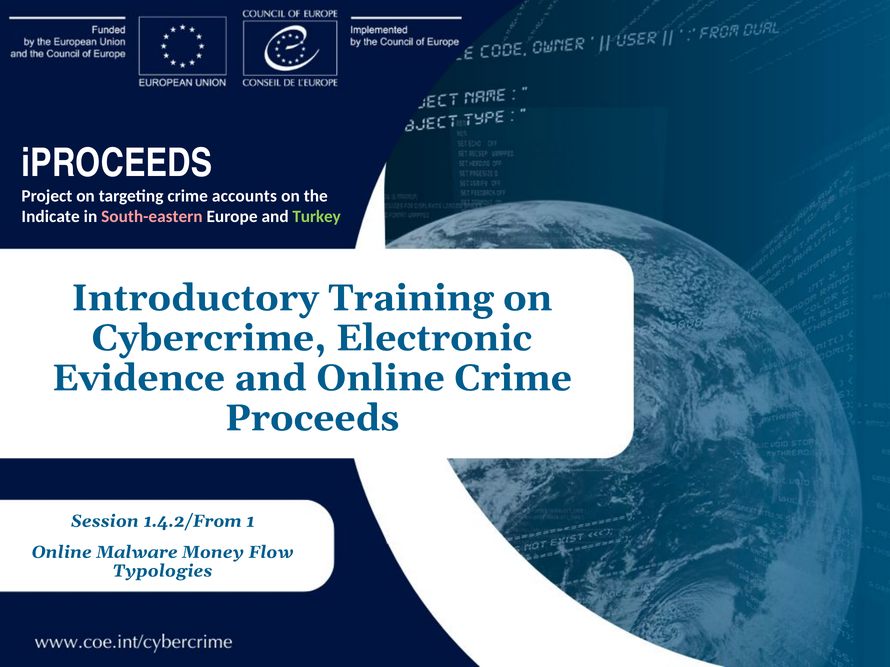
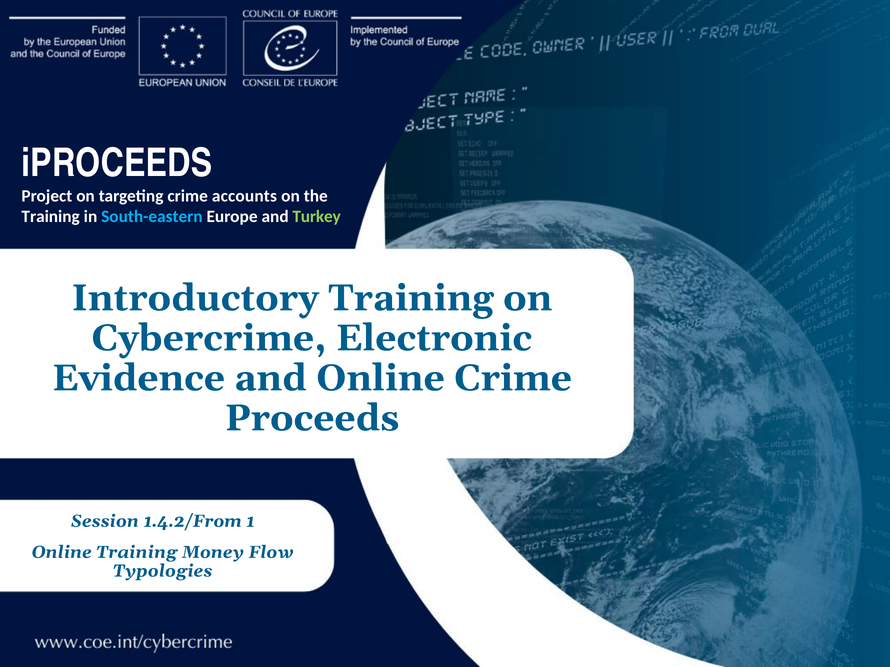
Indicate at (51, 217): Indicate -> Training
South-eastern colour: pink -> light blue
Online Malware: Malware -> Training
